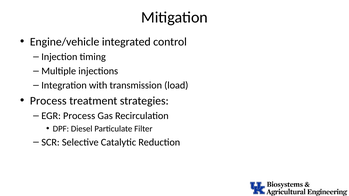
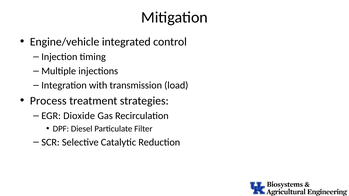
EGR Process: Process -> Dioxide
